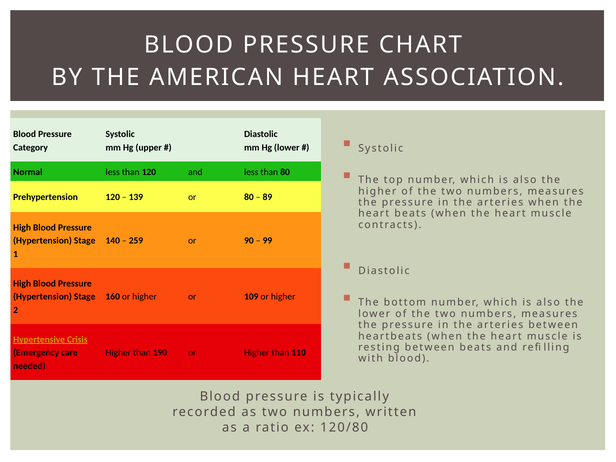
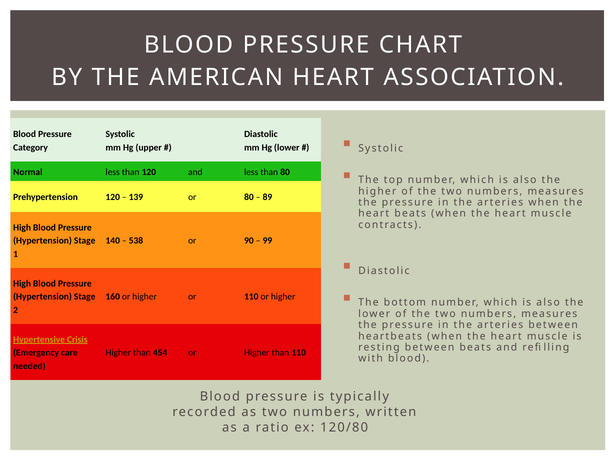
259: 259 -> 538
or 109: 109 -> 110
190: 190 -> 454
